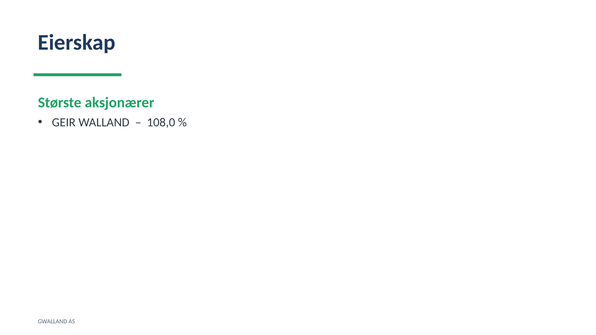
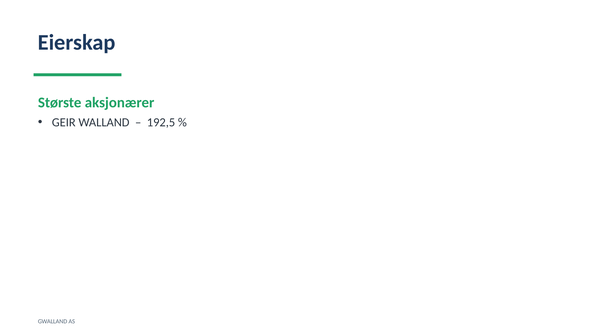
108,0: 108,0 -> 192,5
